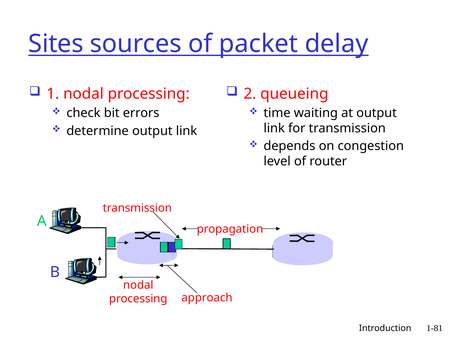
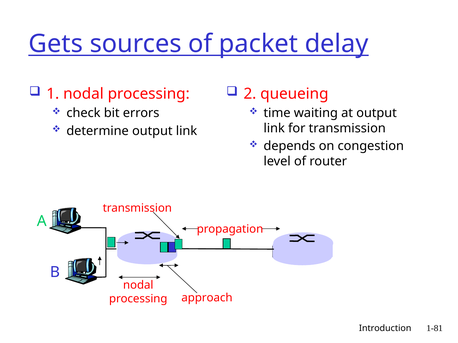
Sites: Sites -> Gets
